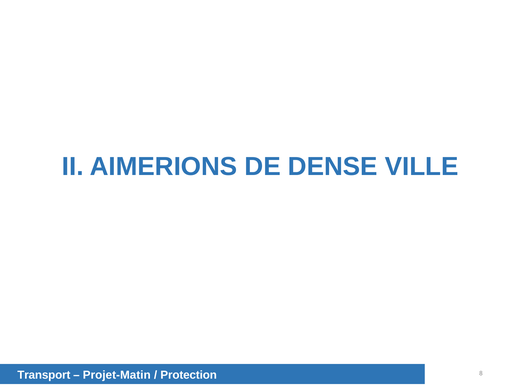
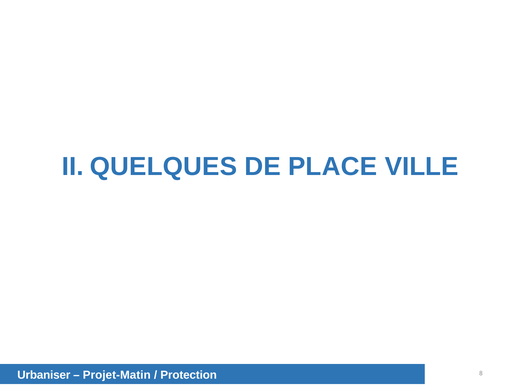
AIMERIONS: AIMERIONS -> QUELQUES
DENSE: DENSE -> PLACE
Transport: Transport -> Urbaniser
